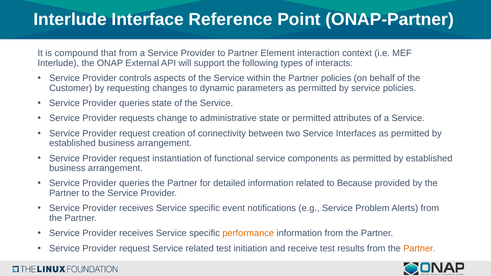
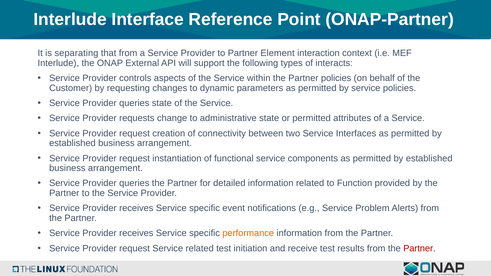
compound: compound -> separating
Because: Because -> Function
Partner at (419, 249) colour: orange -> red
